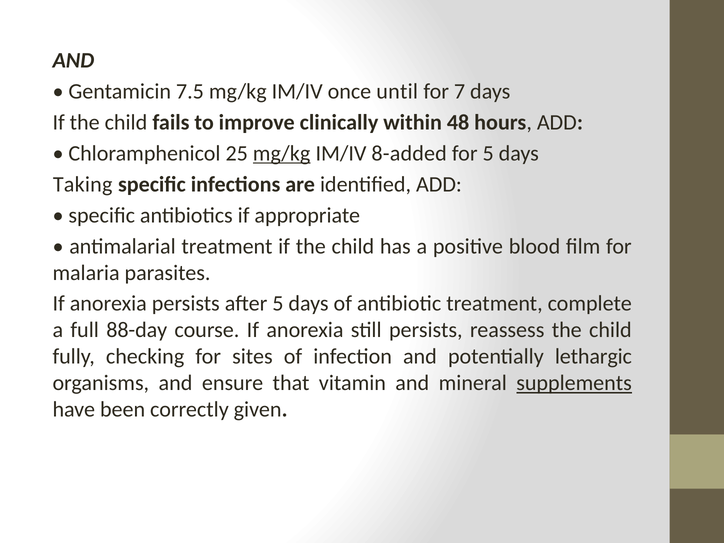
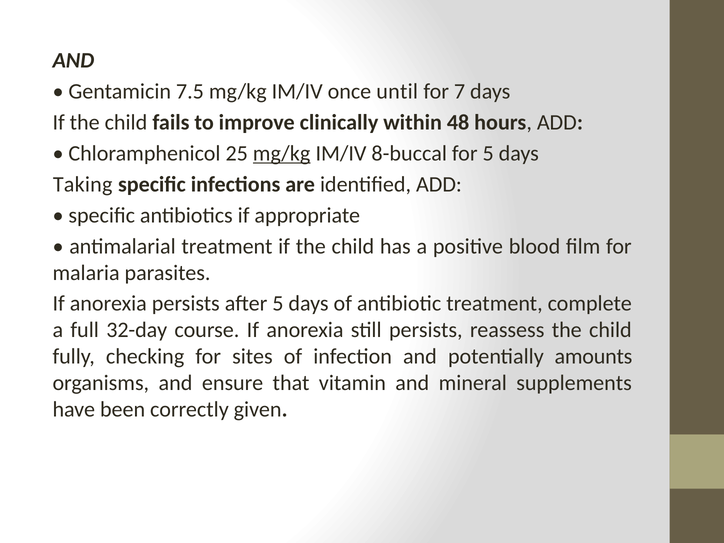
8-added: 8-added -> 8-buccal
88-day: 88-day -> 32-day
lethargic: lethargic -> amounts
supplements underline: present -> none
